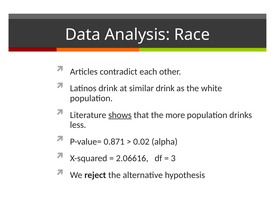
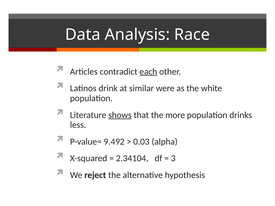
each underline: none -> present
similar drink: drink -> were
0.871: 0.871 -> 9.492
0.02: 0.02 -> 0.03
2.06616: 2.06616 -> 2.34104
